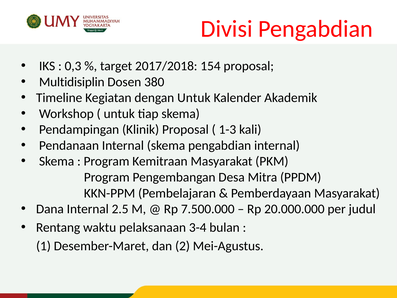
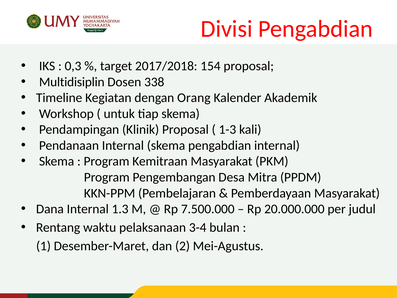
380: 380 -> 338
dengan Untuk: Untuk -> Orang
2.5: 2.5 -> 1.3
